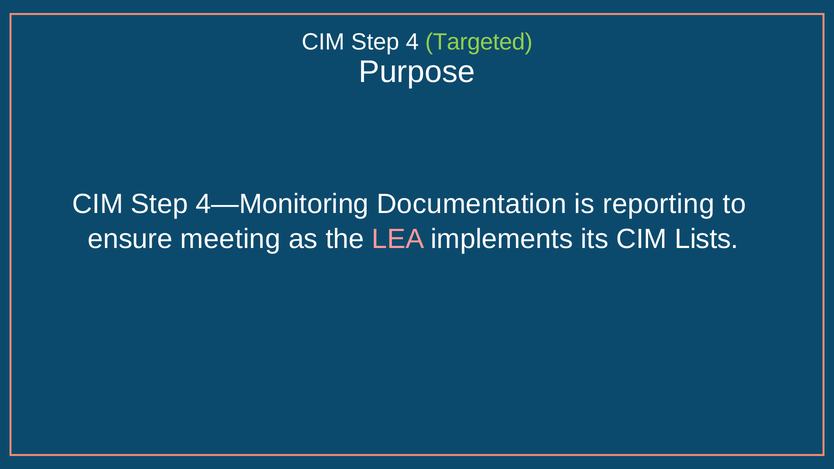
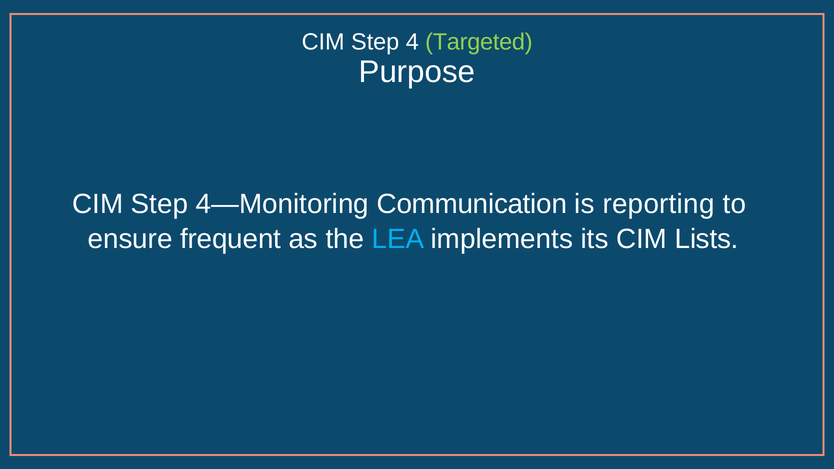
Documentation: Documentation -> Communication
meeting: meeting -> frequent
LEA colour: pink -> light blue
